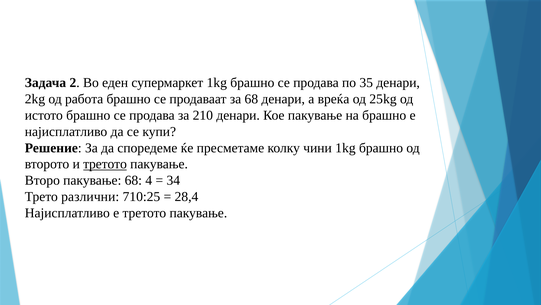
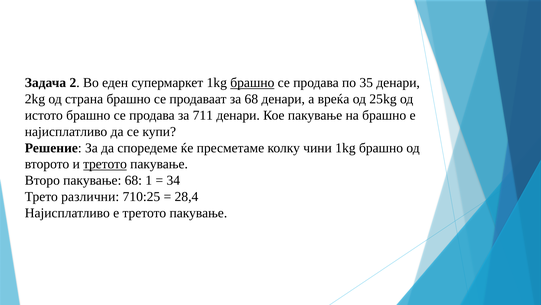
брашно at (252, 83) underline: none -> present
работа: работа -> страна
210: 210 -> 711
4: 4 -> 1
